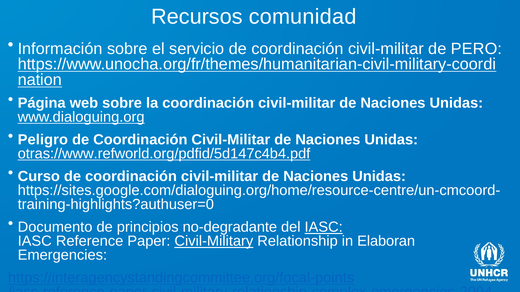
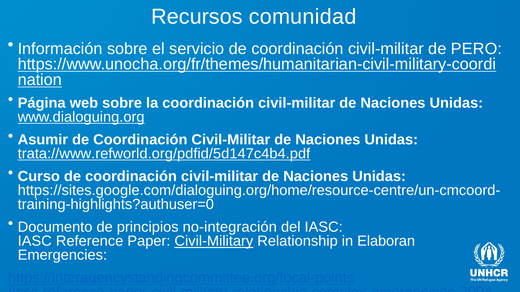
Peligro: Peligro -> Asumir
otras://www.refworld.org/pdfid/5d147c4b4.pdf: otras://www.refworld.org/pdfid/5d147c4b4.pdf -> trata://www.refworld.org/pdfid/5d147c4b4.pdf
no-degradante: no-degradante -> no-integración
IASC at (324, 228) underline: present -> none
